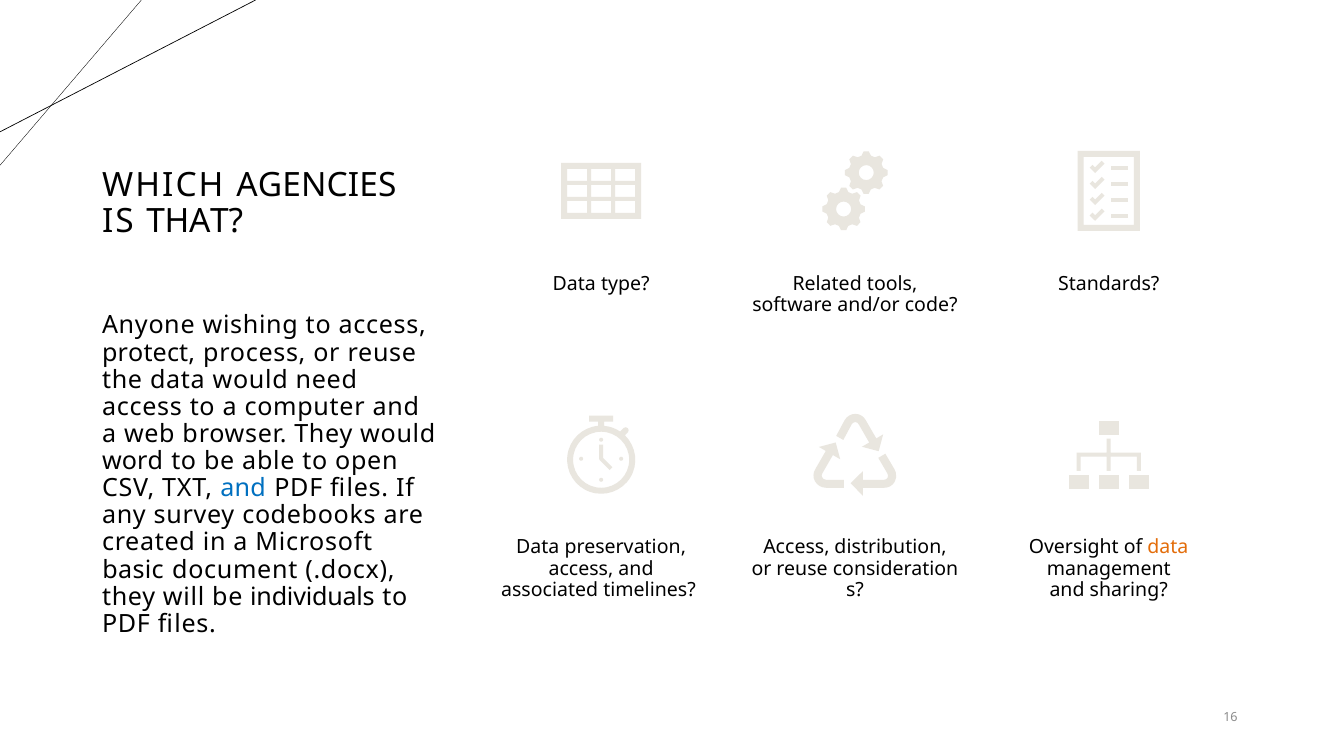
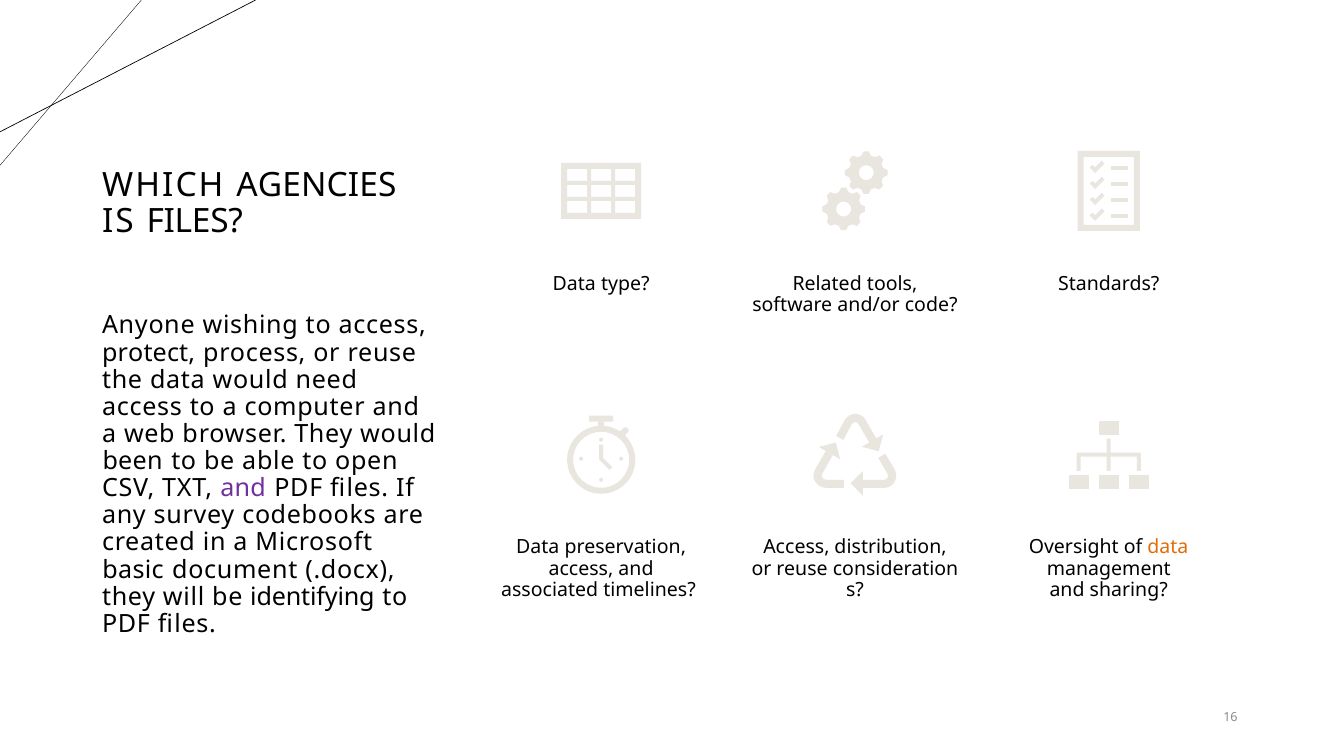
IS THAT: THAT -> FILES
word: word -> been
and at (243, 488) colour: blue -> purple
individuals: individuals -> identifying
